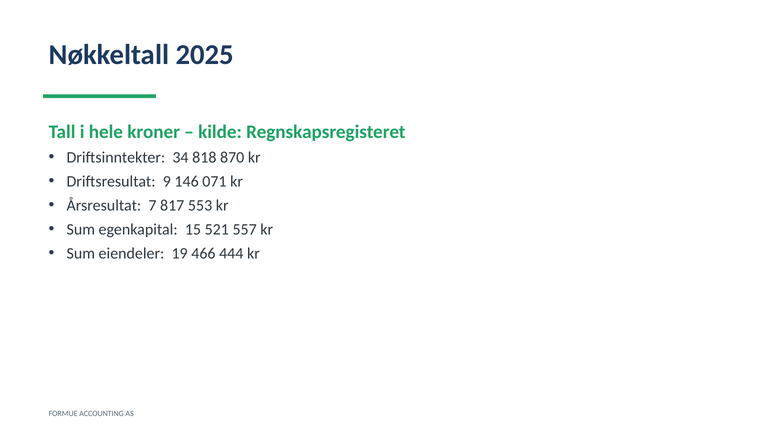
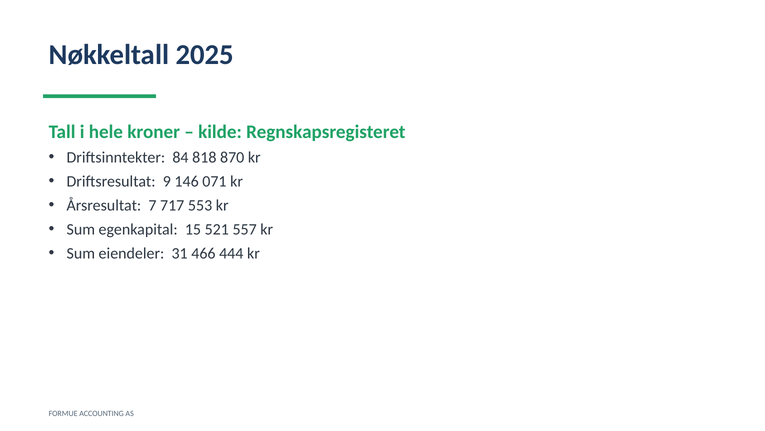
34: 34 -> 84
817: 817 -> 717
19: 19 -> 31
